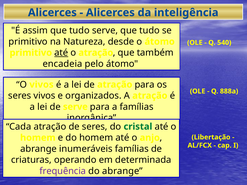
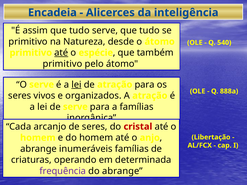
Alicerces at (52, 13): Alicerces -> Encadeia
o atração: atração -> espécie
encadeia at (62, 64): encadeia -> primitivo
O vivos: vivos -> serve
lei at (76, 85) underline: none -> present
Cada atração: atração -> arcanjo
cristal colour: green -> red
